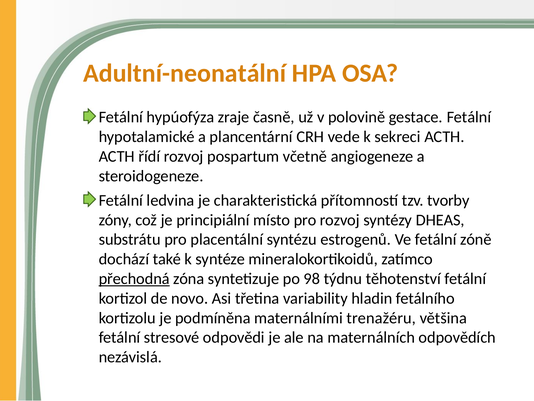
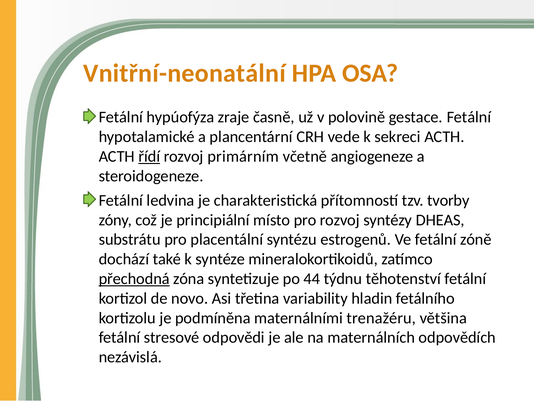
Adultní-neonatální: Adultní-neonatální -> Vnitřní-neonatální
řídí underline: none -> present
pospartum: pospartum -> primárním
98: 98 -> 44
